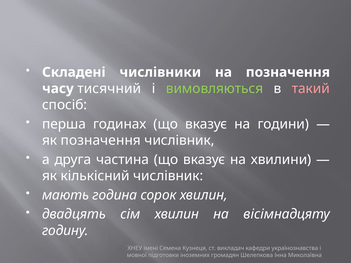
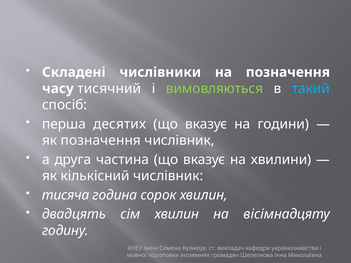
такий colour: pink -> light blue
годинах: годинах -> десятих
мають: мають -> тисяча
